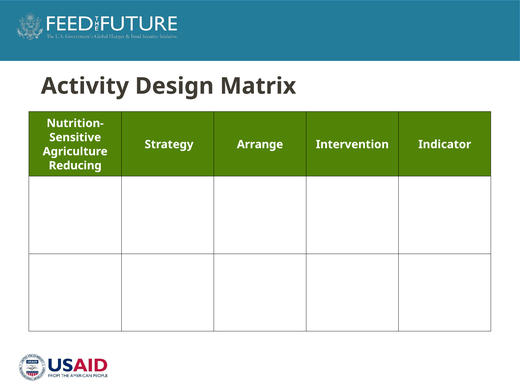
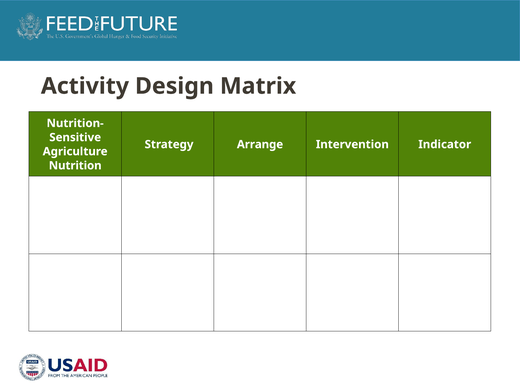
Reducing: Reducing -> Nutrition
